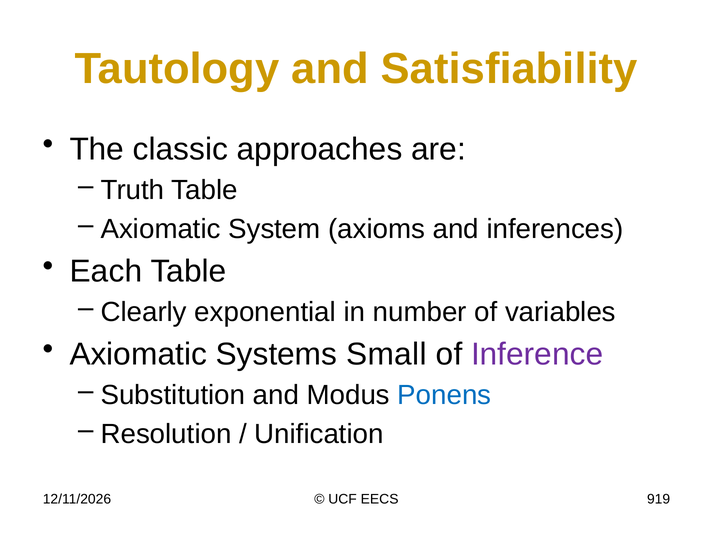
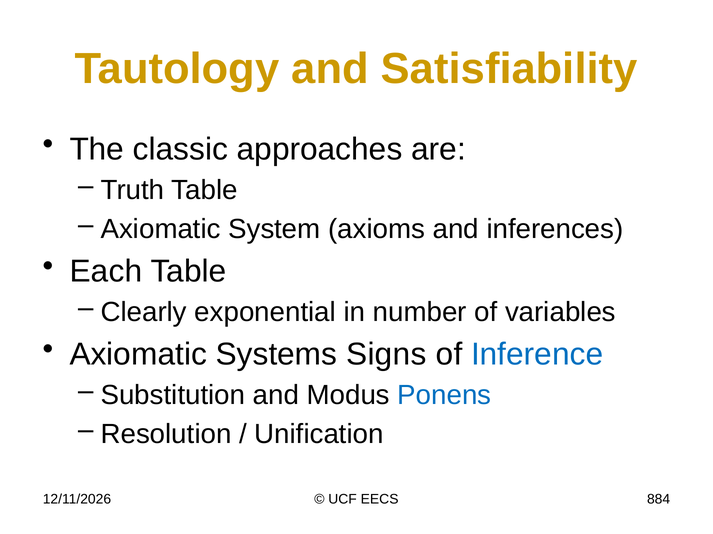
Small: Small -> Signs
Inference colour: purple -> blue
919: 919 -> 884
